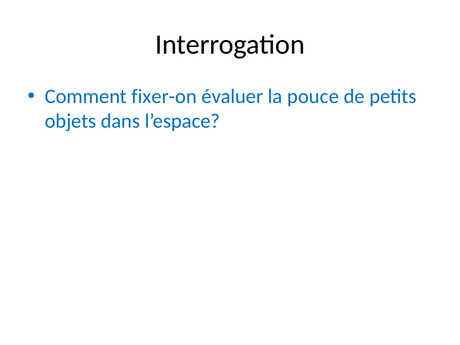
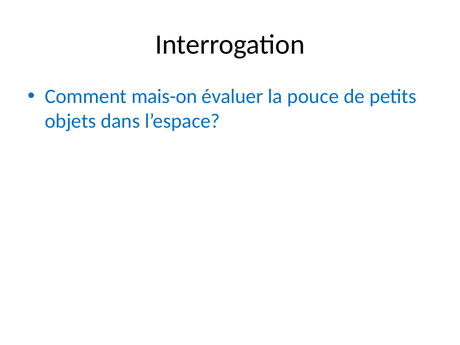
fixer-on: fixer-on -> mais-on
